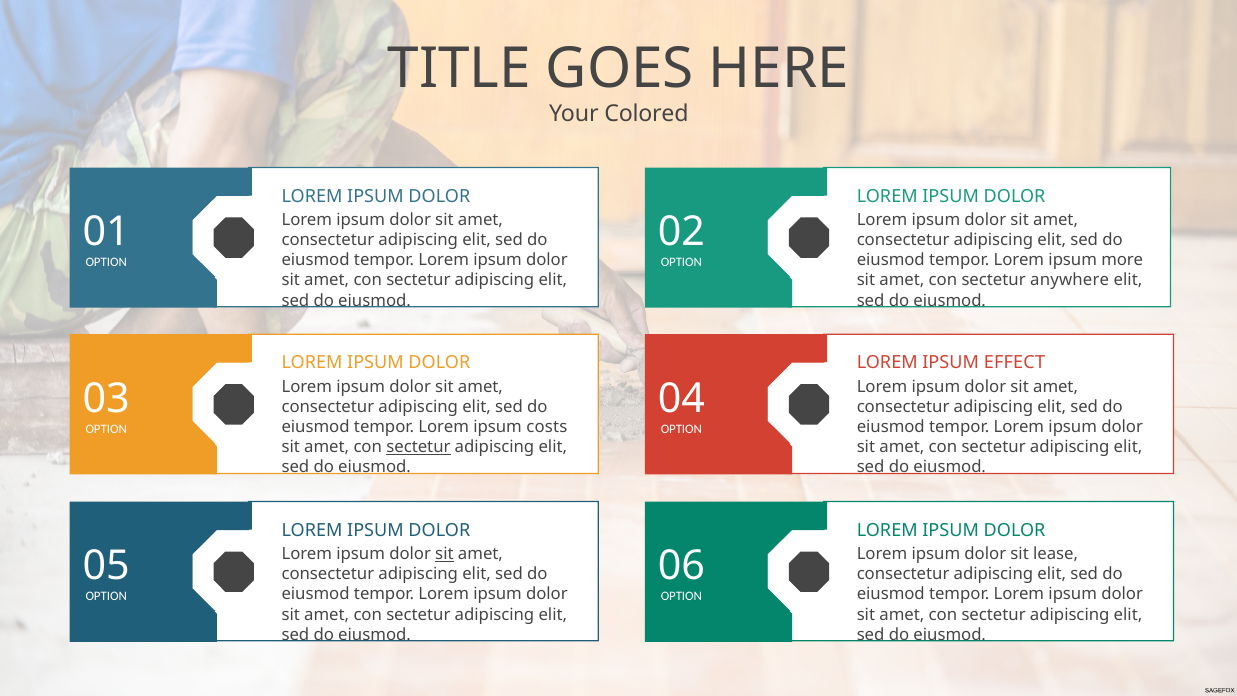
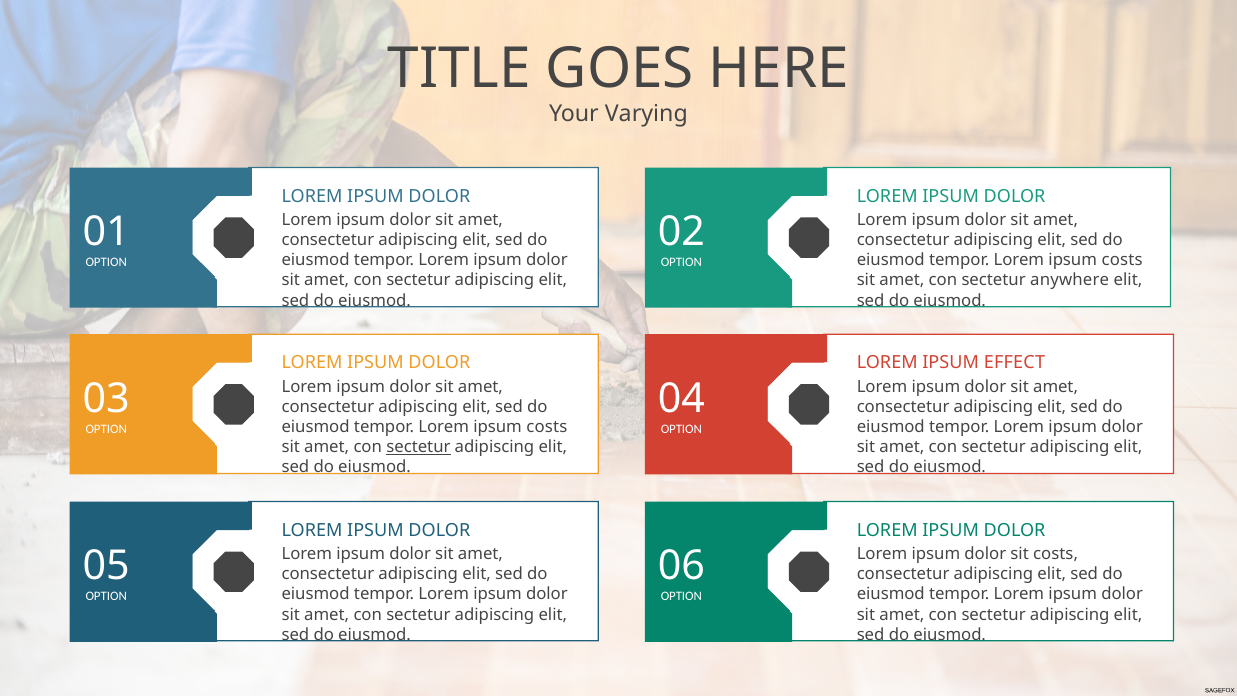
Colored: Colored -> Varying
more at (1122, 260): more -> costs
sit at (444, 554) underline: present -> none
sit lease: lease -> costs
